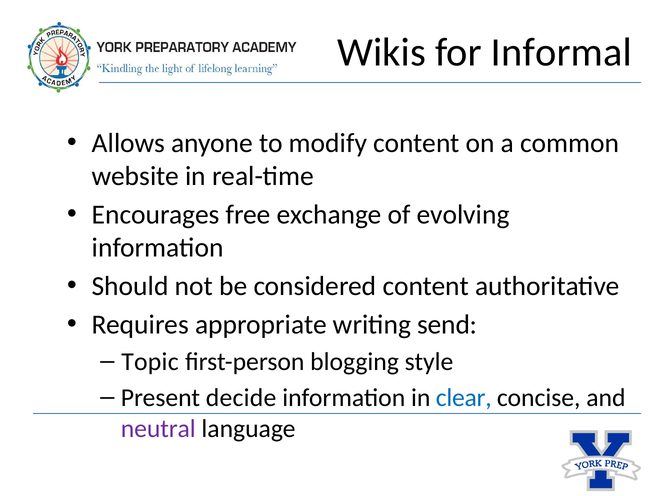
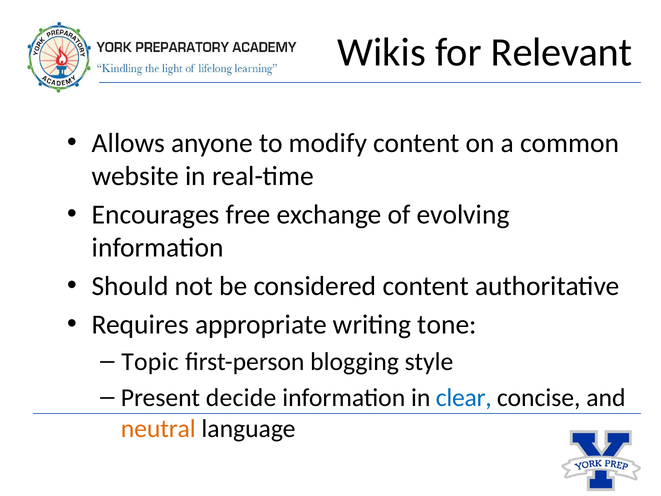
Informal: Informal -> Relevant
send: send -> tone
neutral colour: purple -> orange
